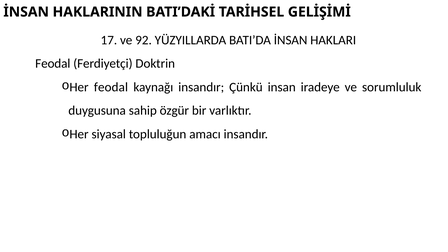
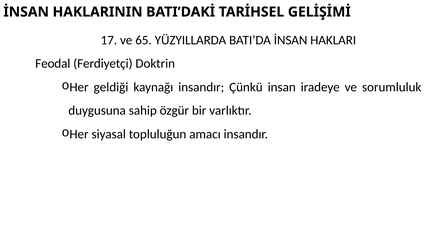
92: 92 -> 65
Her feodal: feodal -> geldiği
